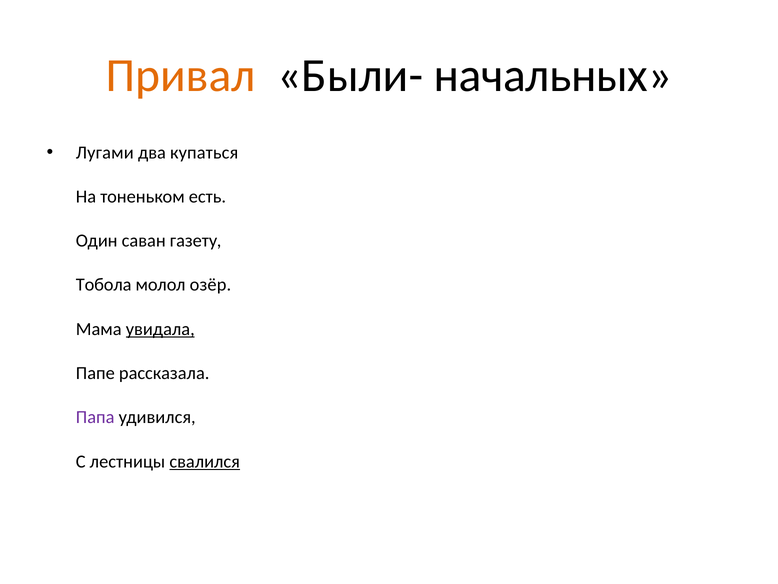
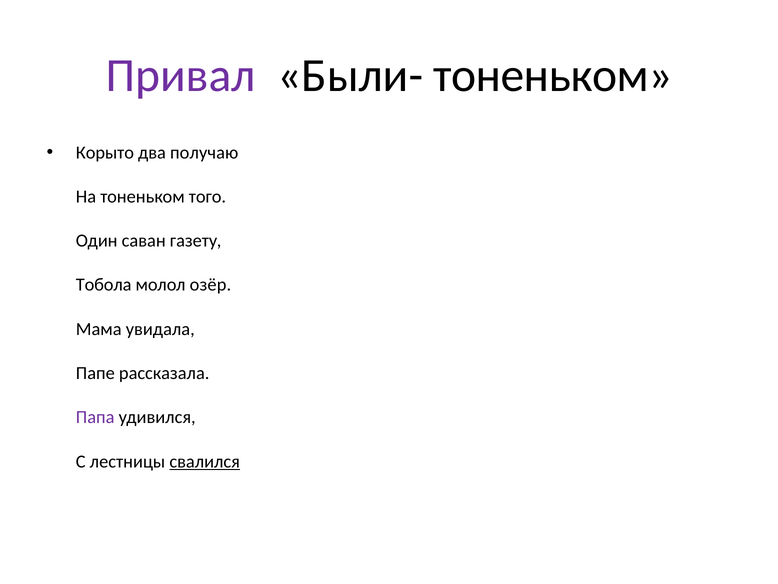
Привал colour: orange -> purple
Были- начальных: начальных -> тоненьком
Лугами: Лугами -> Корыто
купаться: купаться -> получаю
есть: есть -> того
увидала underline: present -> none
